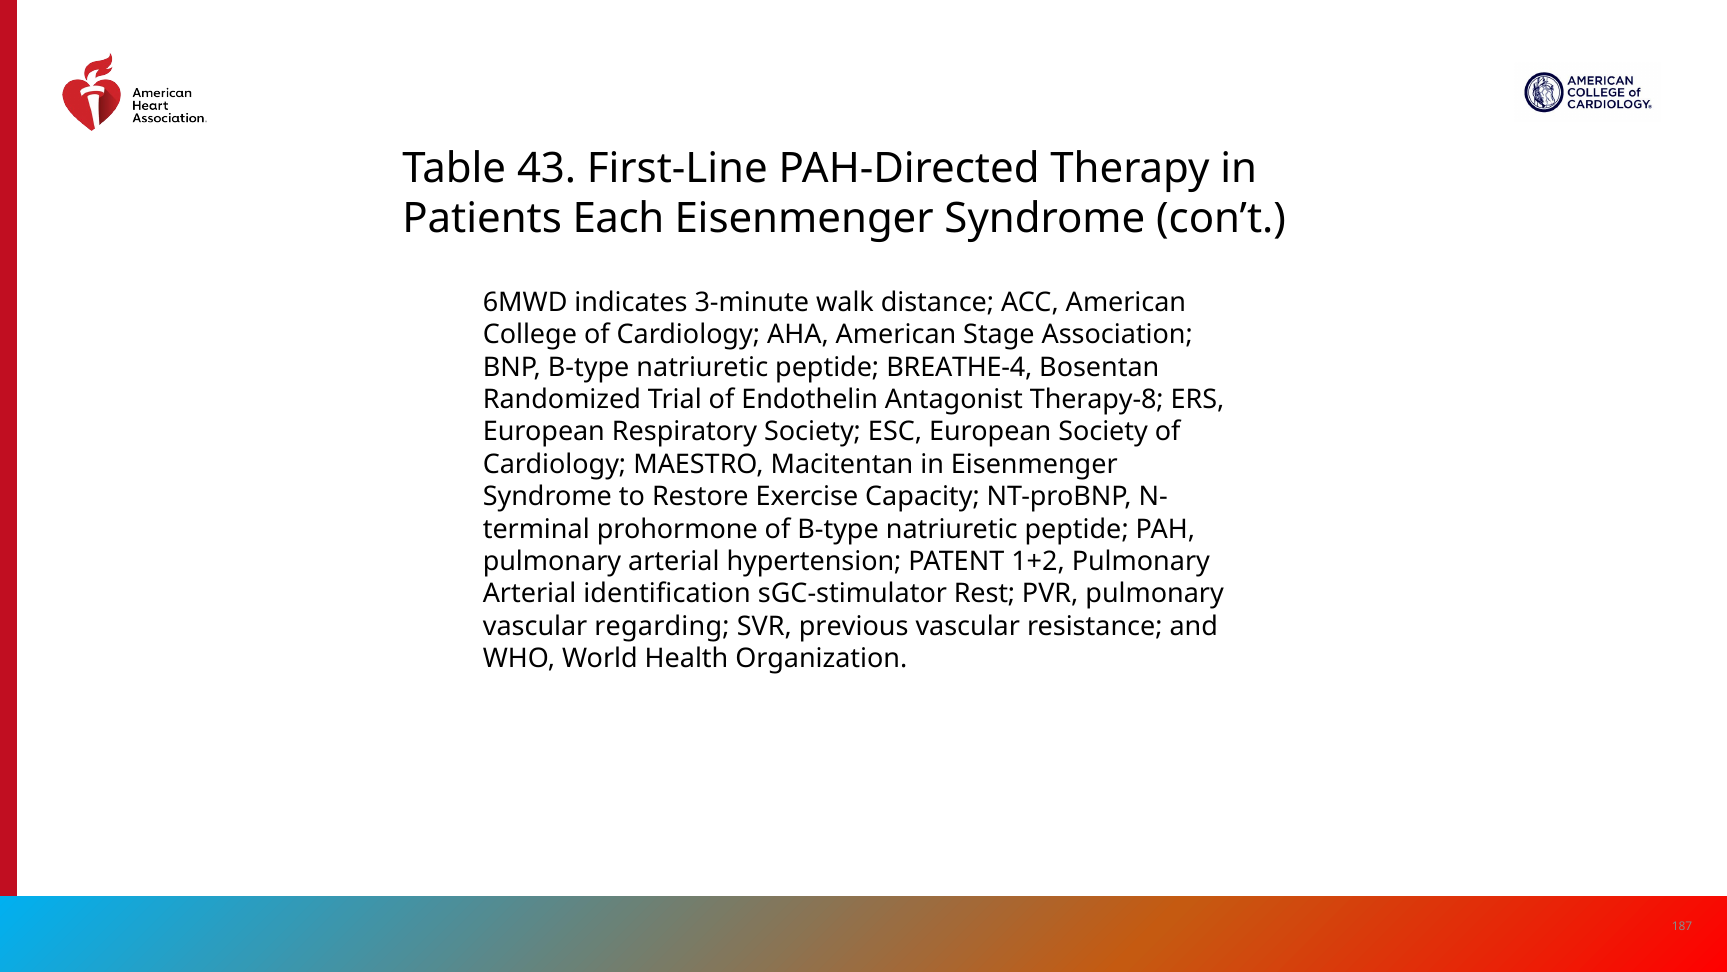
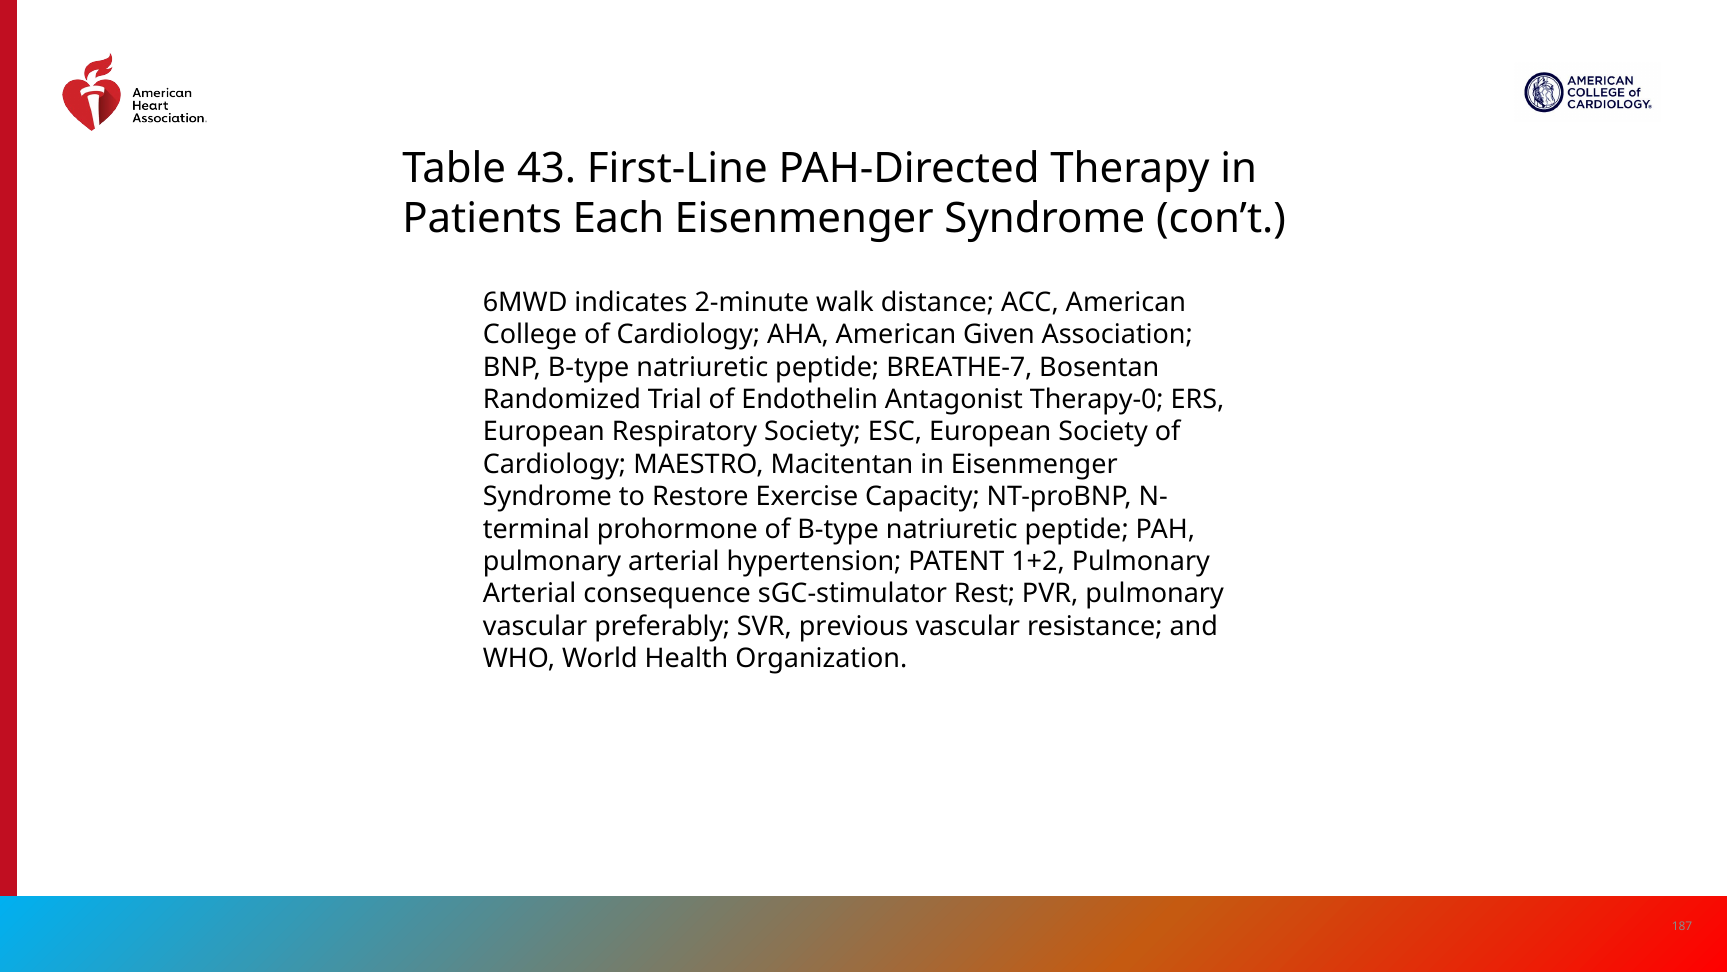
3-minute: 3-minute -> 2-minute
Stage: Stage -> Given
BREATHE-4: BREATHE-4 -> BREATHE-7
Therapy-8: Therapy-8 -> Therapy-0
identification: identification -> consequence
regarding: regarding -> preferably
